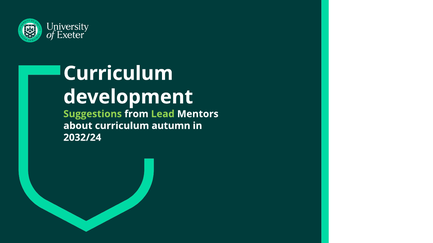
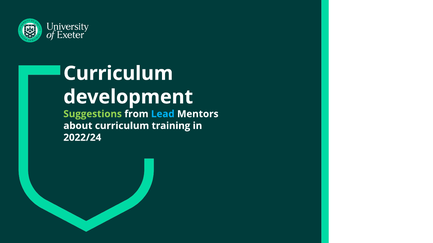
Lead colour: light green -> light blue
autumn: autumn -> training
2032/24: 2032/24 -> 2022/24
